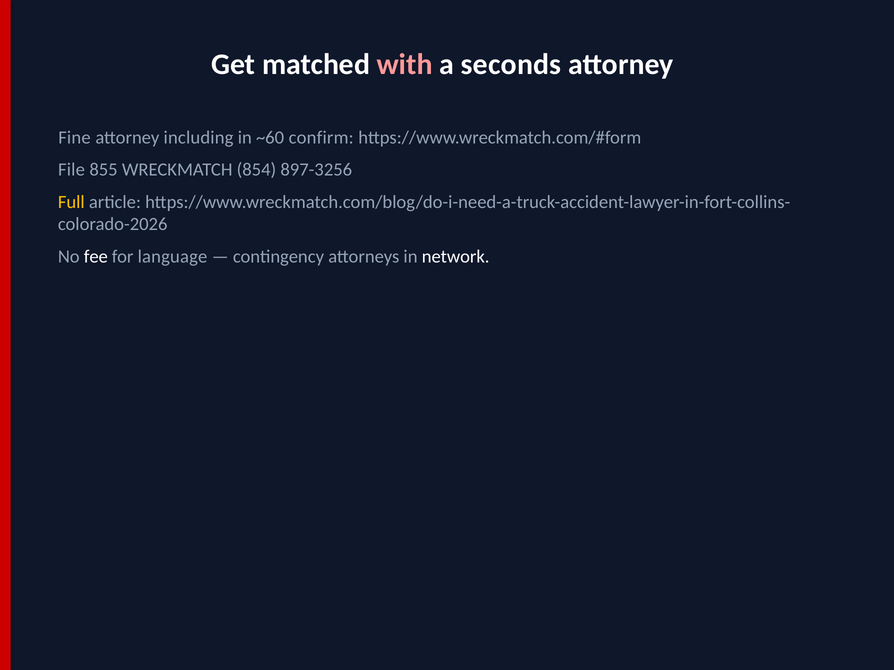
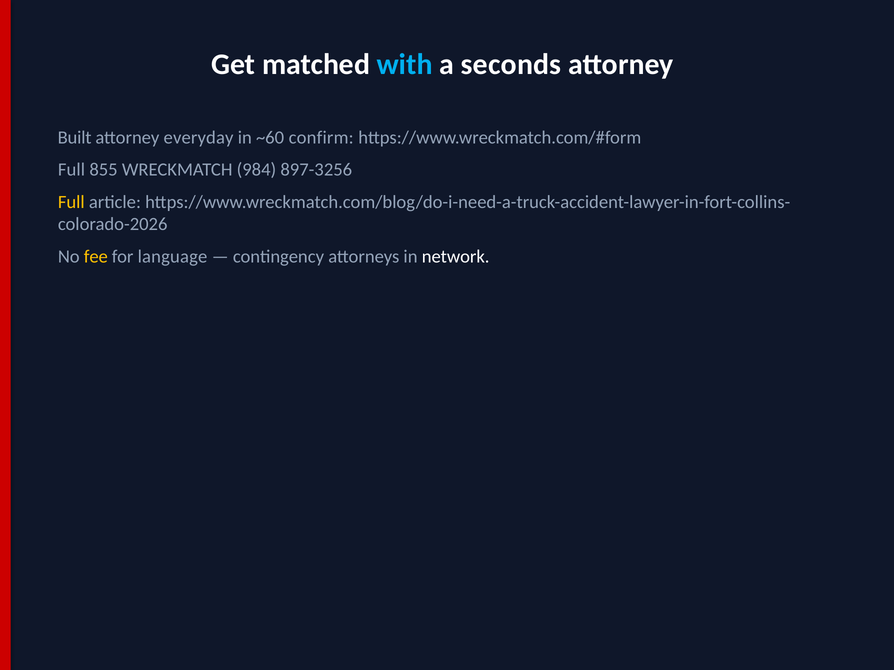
with colour: pink -> light blue
Fine: Fine -> Built
including: including -> everyday
File at (71, 170): File -> Full
854: 854 -> 984
fee colour: white -> yellow
